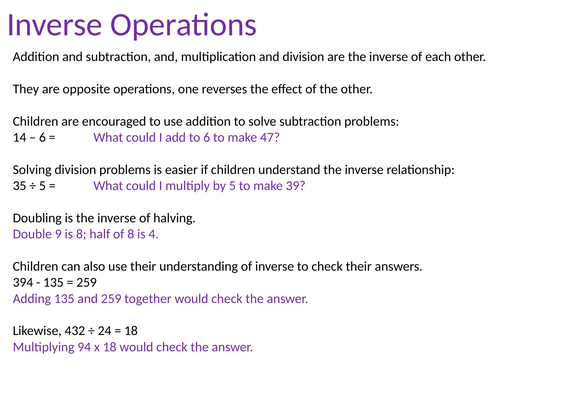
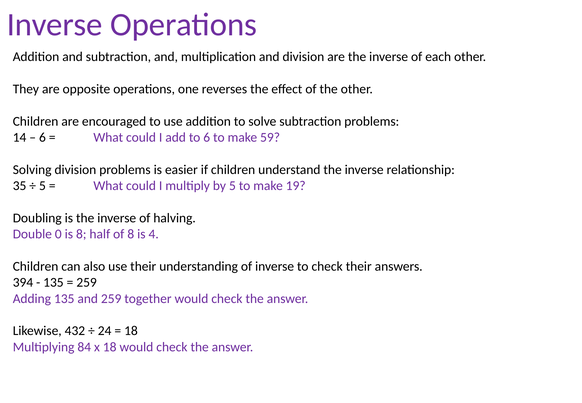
47: 47 -> 59
39: 39 -> 19
9: 9 -> 0
94: 94 -> 84
